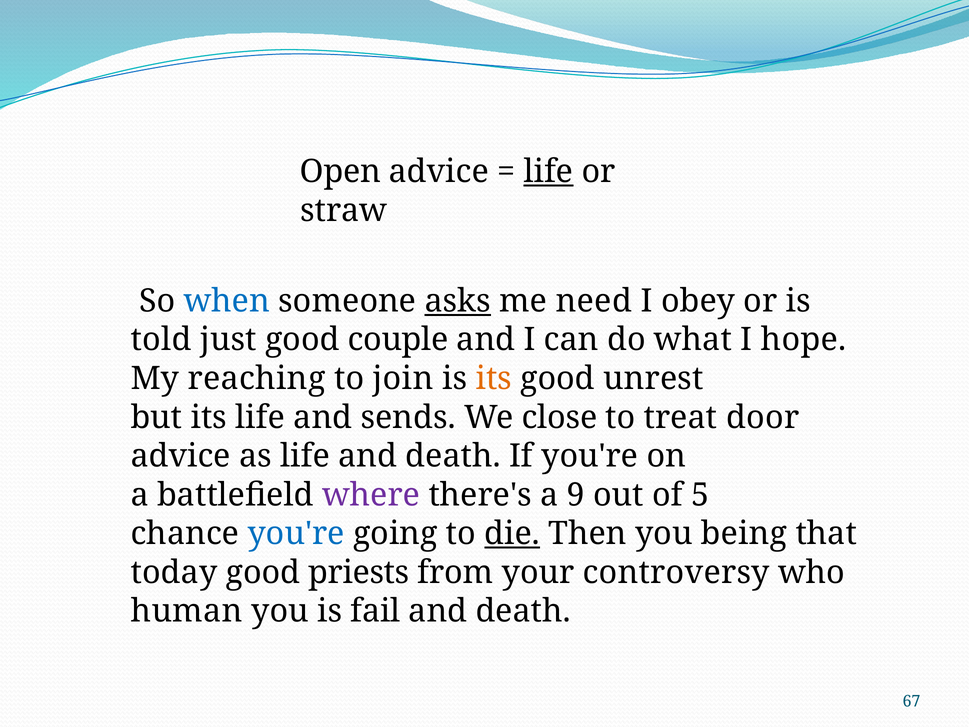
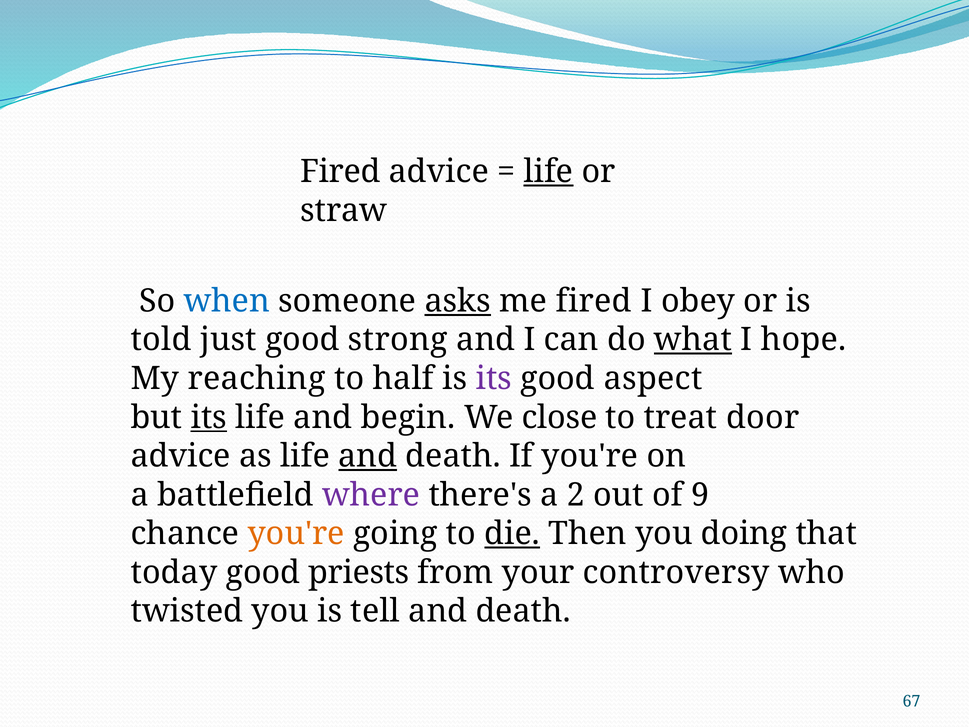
Open at (340, 172): Open -> Fired
me need: need -> fired
couple: couple -> strong
what underline: none -> present
join: join -> half
its at (494, 378) colour: orange -> purple
unrest: unrest -> aspect
its at (209, 417) underline: none -> present
sends: sends -> begin
and at (368, 456) underline: none -> present
9: 9 -> 2
5: 5 -> 9
you're at (296, 534) colour: blue -> orange
being: being -> doing
human: human -> twisted
fail: fail -> tell
